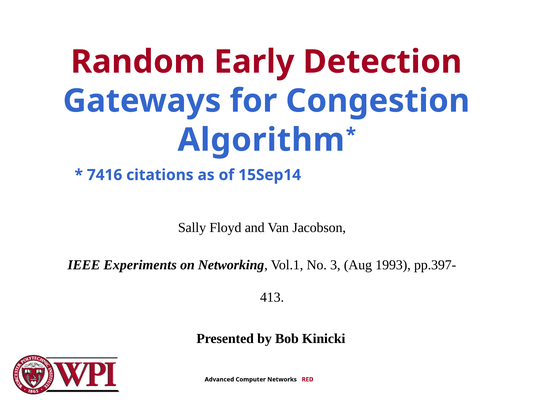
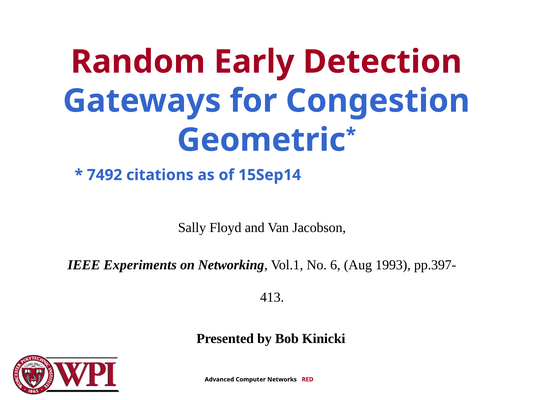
Algorithm: Algorithm -> Geometric
7416: 7416 -> 7492
3: 3 -> 6
